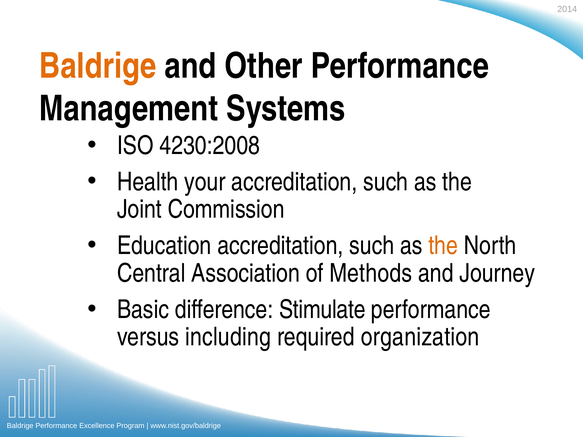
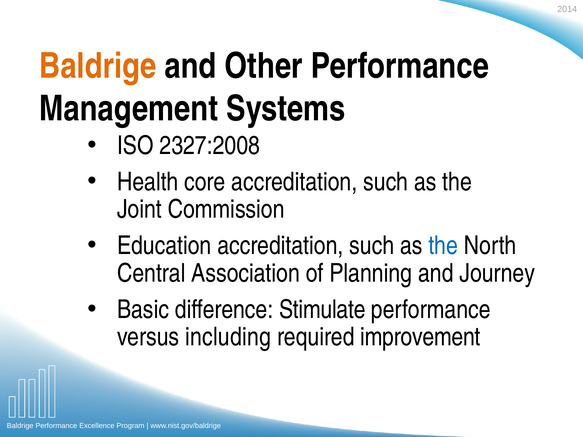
4230:2008: 4230:2008 -> 2327:2008
your: your -> core
the at (443, 246) colour: orange -> blue
Methods: Methods -> Planning
organization: organization -> improvement
